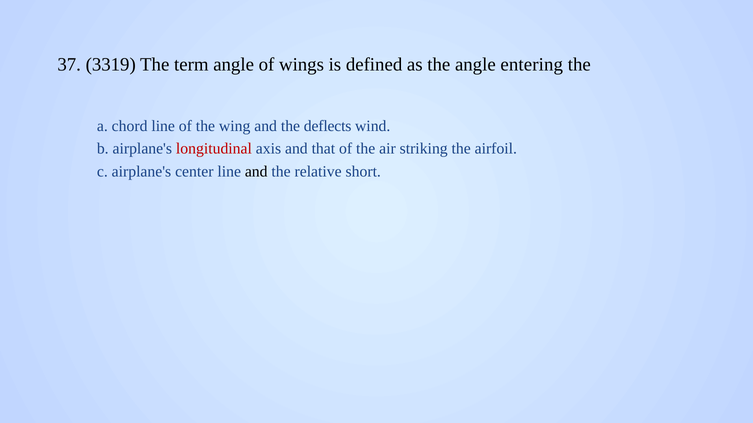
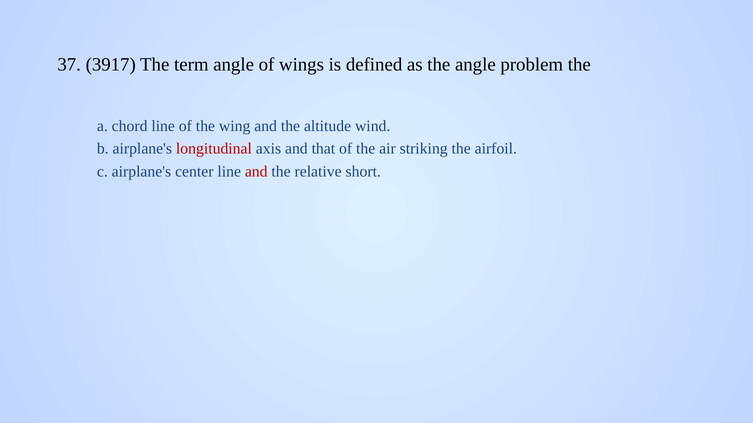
3319: 3319 -> 3917
entering: entering -> problem
deflects: deflects -> altitude
and at (256, 172) colour: black -> red
